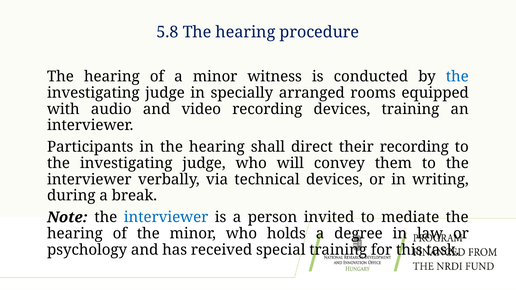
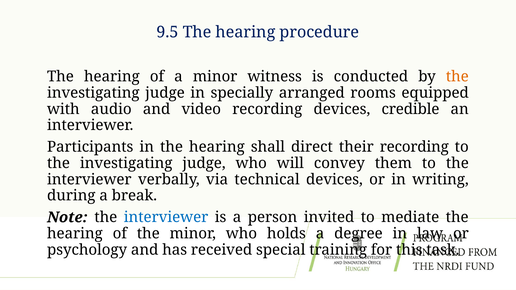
5.8: 5.8 -> 9.5
the at (457, 77) colour: blue -> orange
devices training: training -> credible
